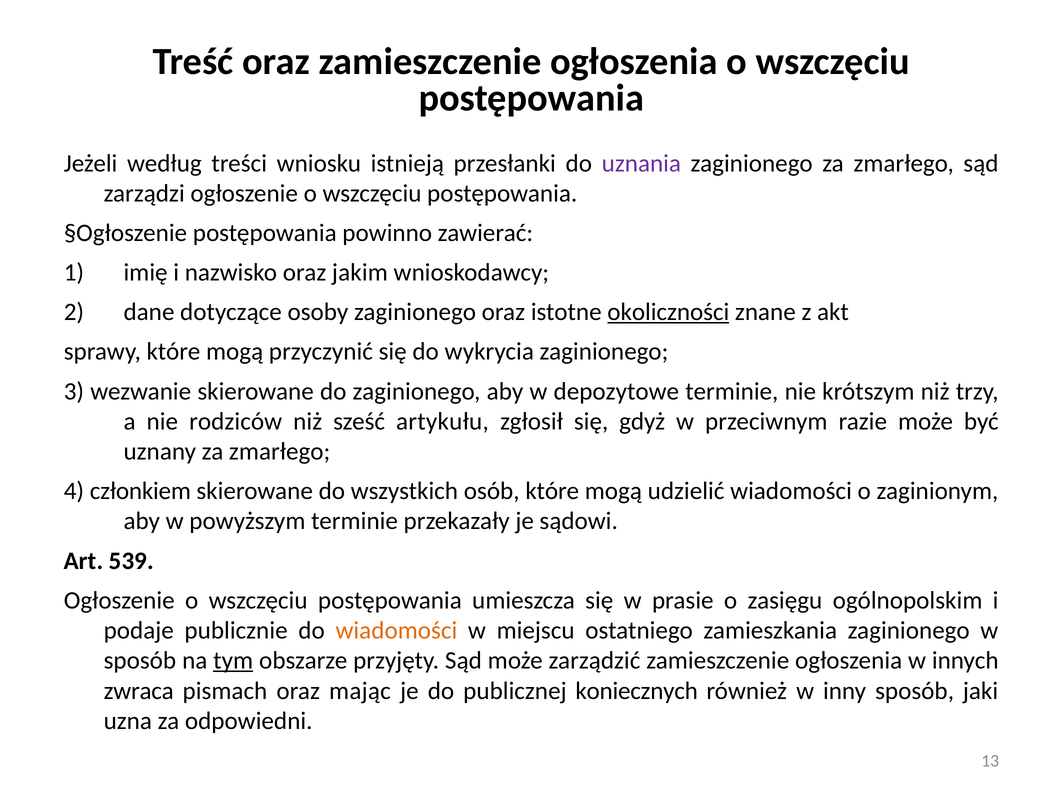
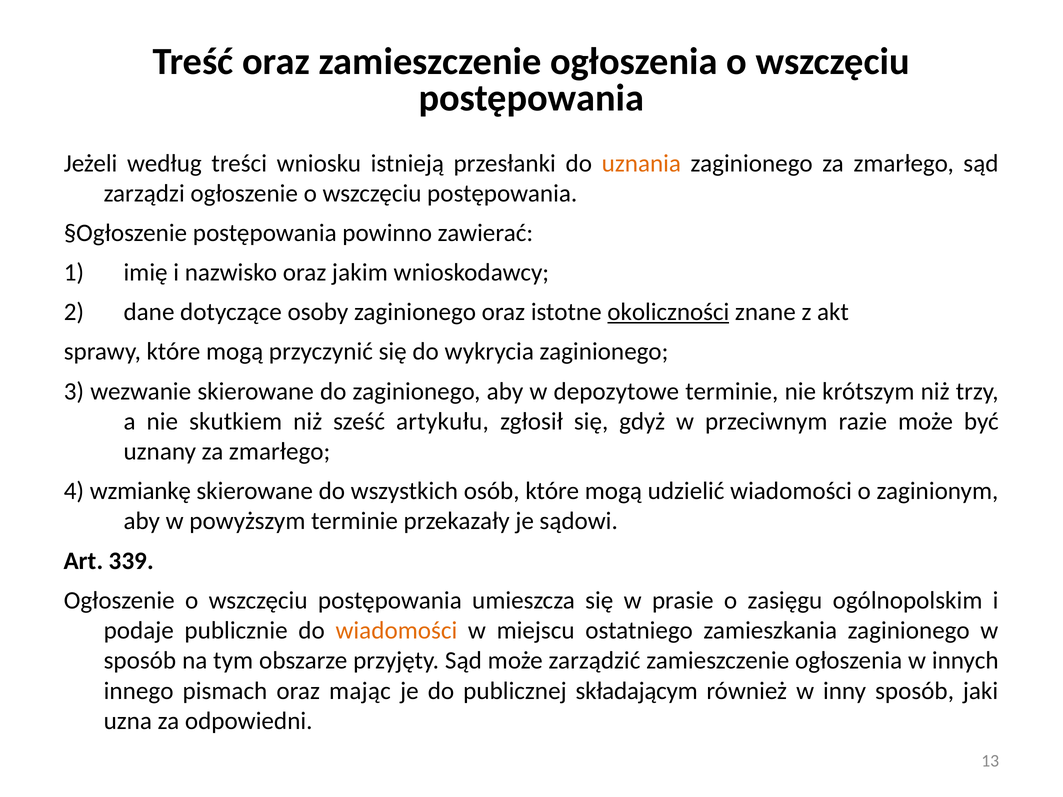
uznania colour: purple -> orange
rodziców: rodziców -> skutkiem
członkiem: członkiem -> wzmiankę
539: 539 -> 339
tym underline: present -> none
zwraca: zwraca -> innego
koniecznych: koniecznych -> składającym
